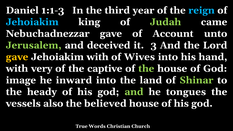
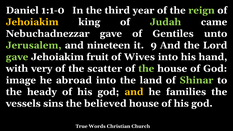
1:1-3: 1:1-3 -> 1:1-0
reign colour: light blue -> light green
Jehoiakim at (32, 22) colour: light blue -> yellow
Account: Account -> Gentiles
deceived: deceived -> nineteen
3: 3 -> 9
gave at (17, 57) colour: yellow -> light green
Jehoiakim with: with -> fruit
captive: captive -> scatter
inward: inward -> abroad
and at (134, 92) colour: light green -> yellow
tongues: tongues -> families
also: also -> sins
